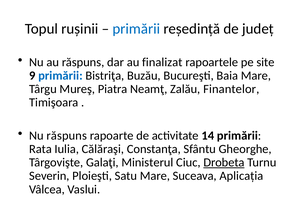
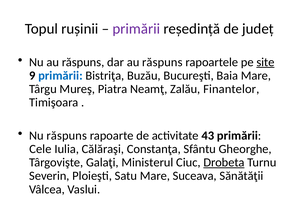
primării at (136, 29) colour: blue -> purple
dar au finalizat: finalizat -> răspuns
site underline: none -> present
14: 14 -> 43
Rata: Rata -> Cele
Aplicația: Aplicația -> Sănătăţii
